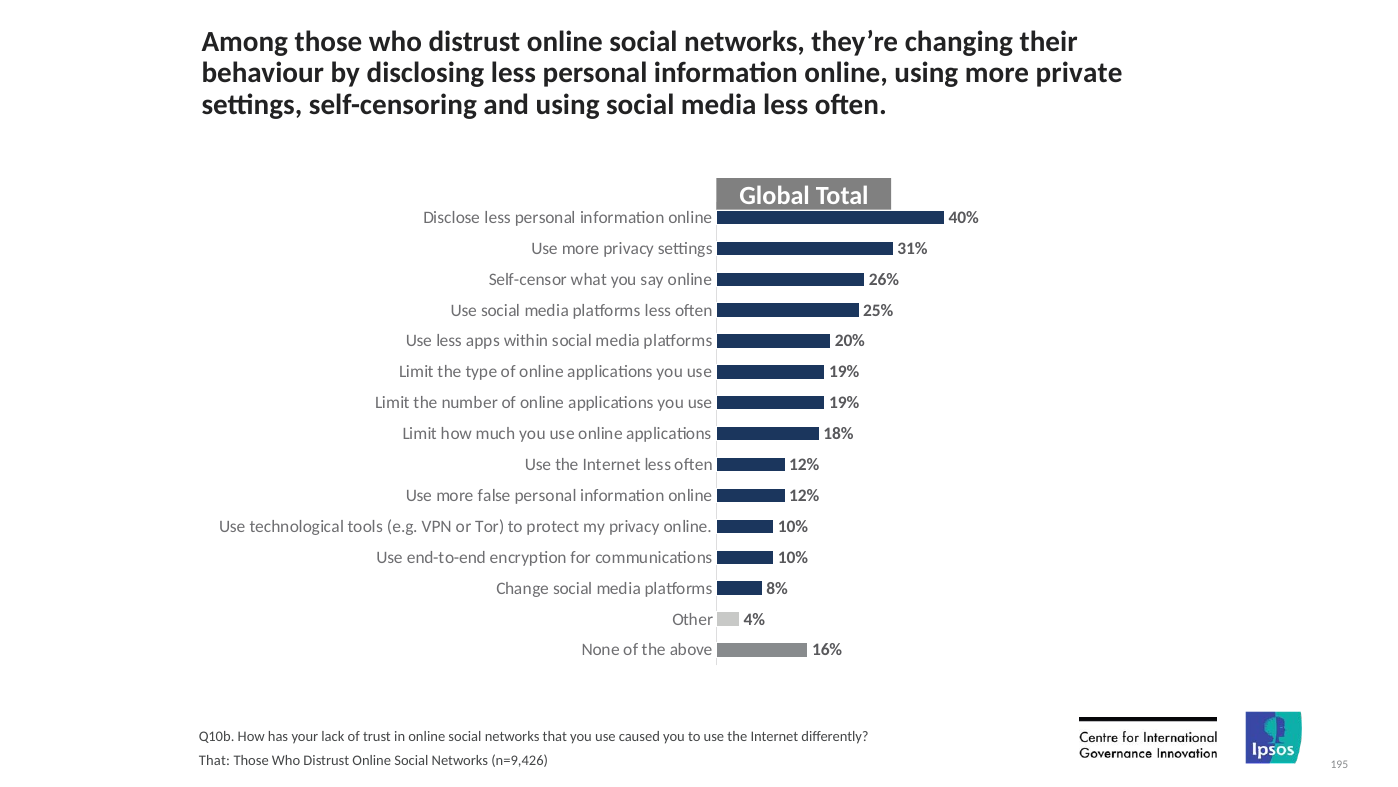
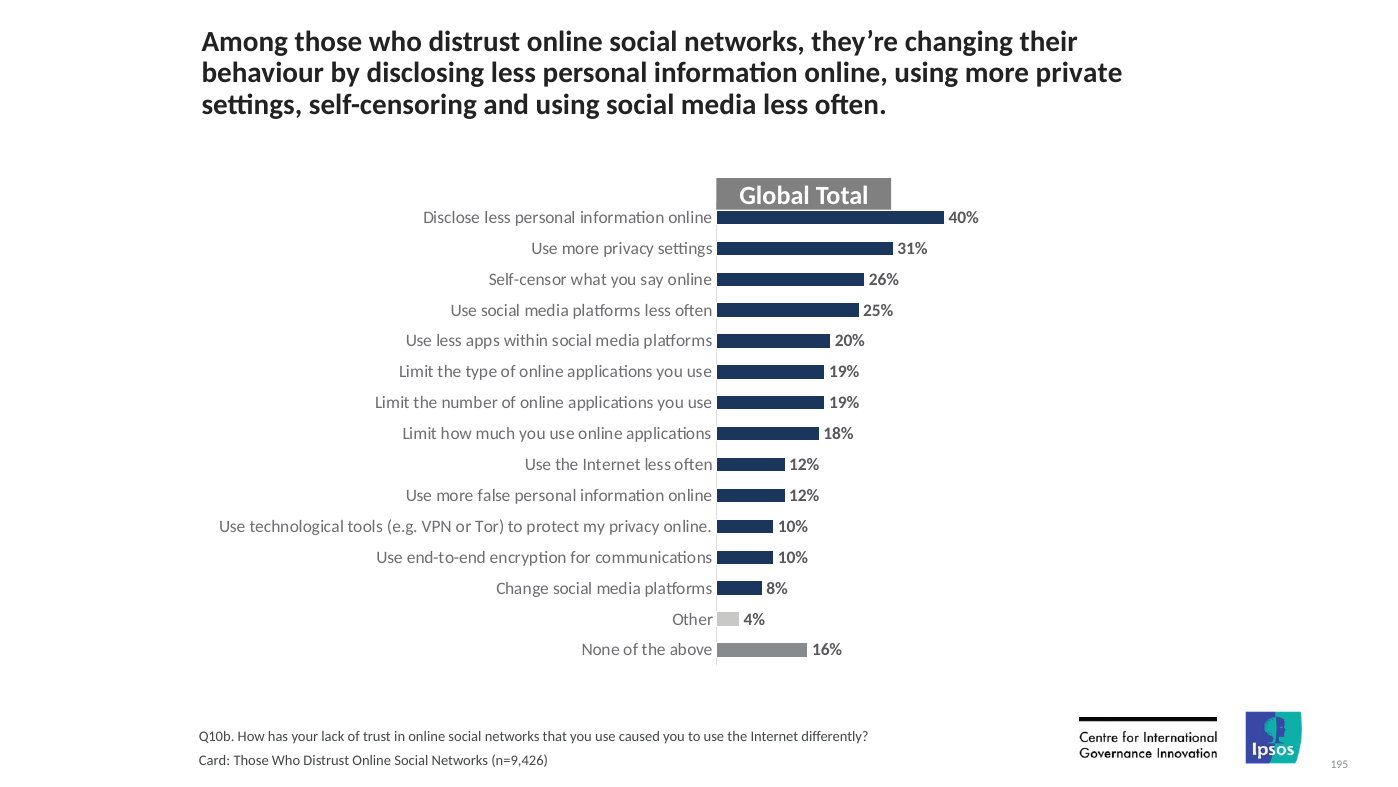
That at (214, 760): That -> Card
